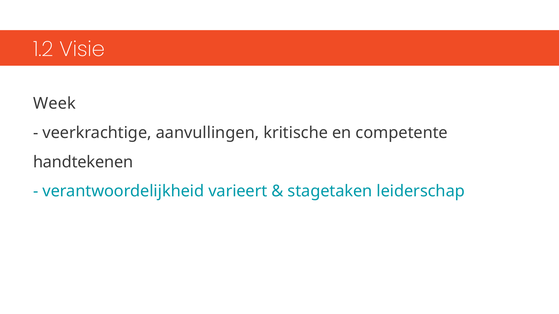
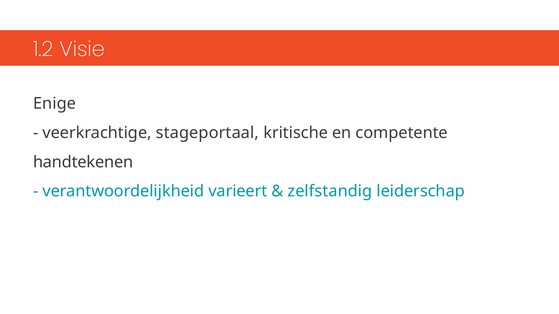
Week: Week -> Enige
aanvullingen: aanvullingen -> stageportaal
stagetaken: stagetaken -> zelfstandig
